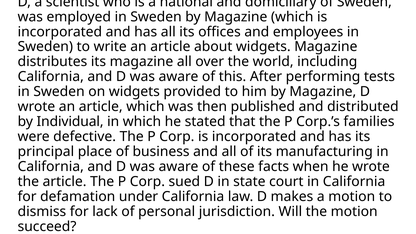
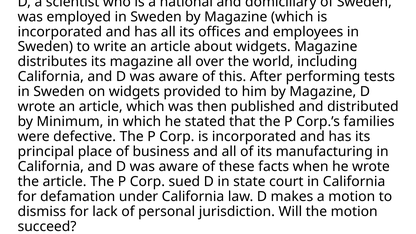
Individual: Individual -> Minimum
